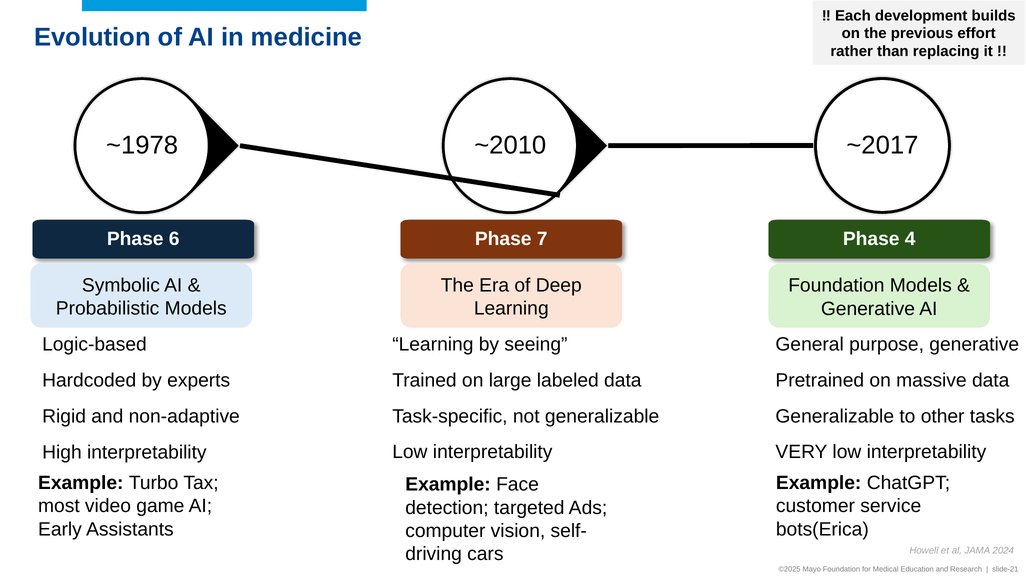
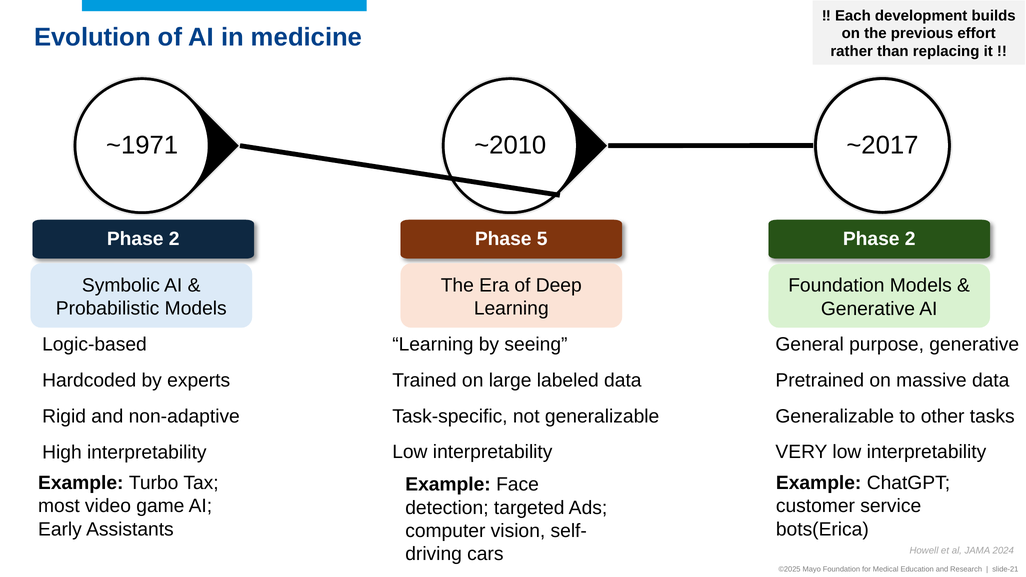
~1978: ~1978 -> ~1971
6 at (174, 239): 6 -> 2
7: 7 -> 5
4 at (910, 239): 4 -> 2
